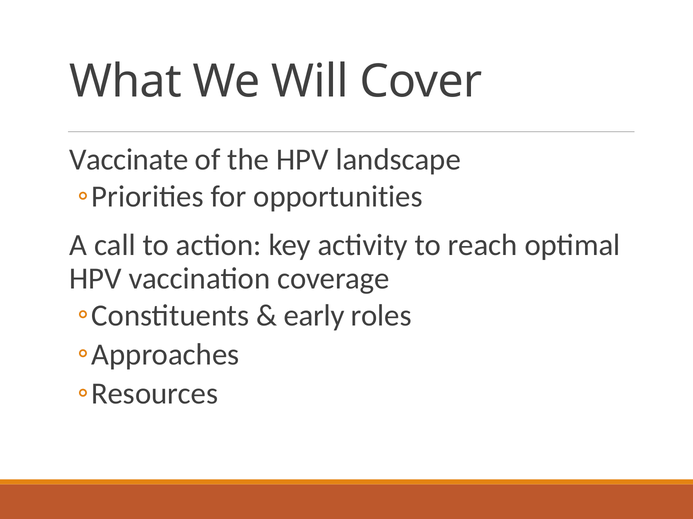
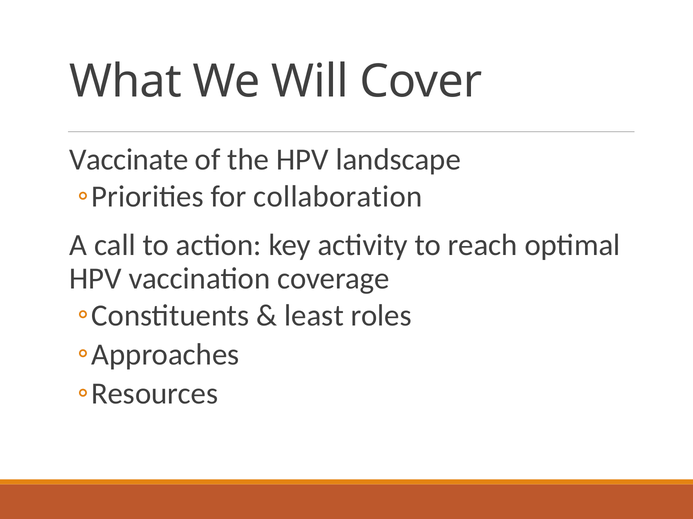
opportunities: opportunities -> collaboration
early: early -> least
